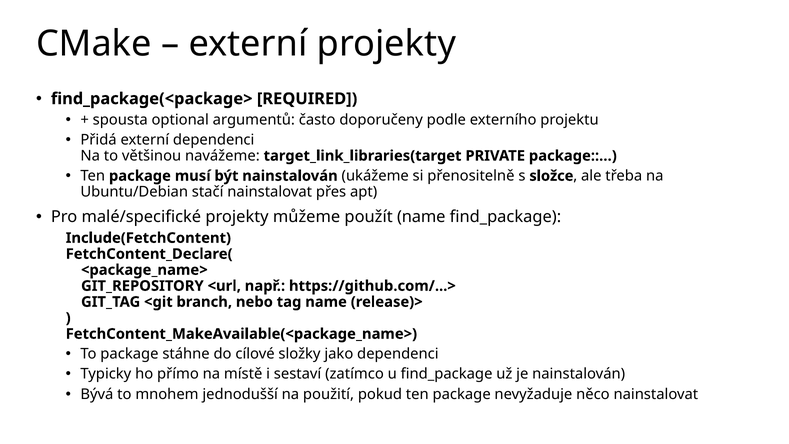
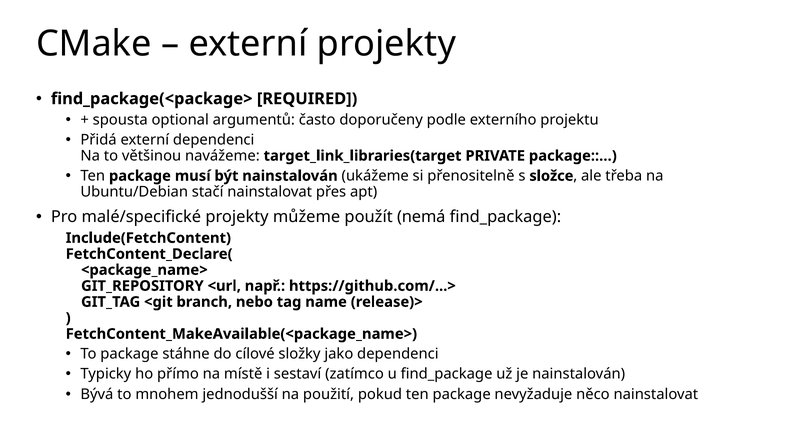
použít name: name -> nemá
